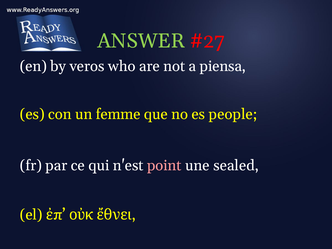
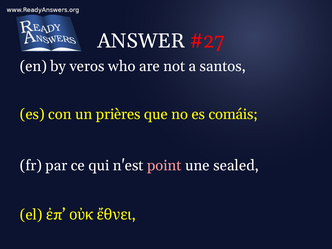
ANSWER colour: light green -> white
piensa: piensa -> santos
femme: femme -> prières
people: people -> comáis
